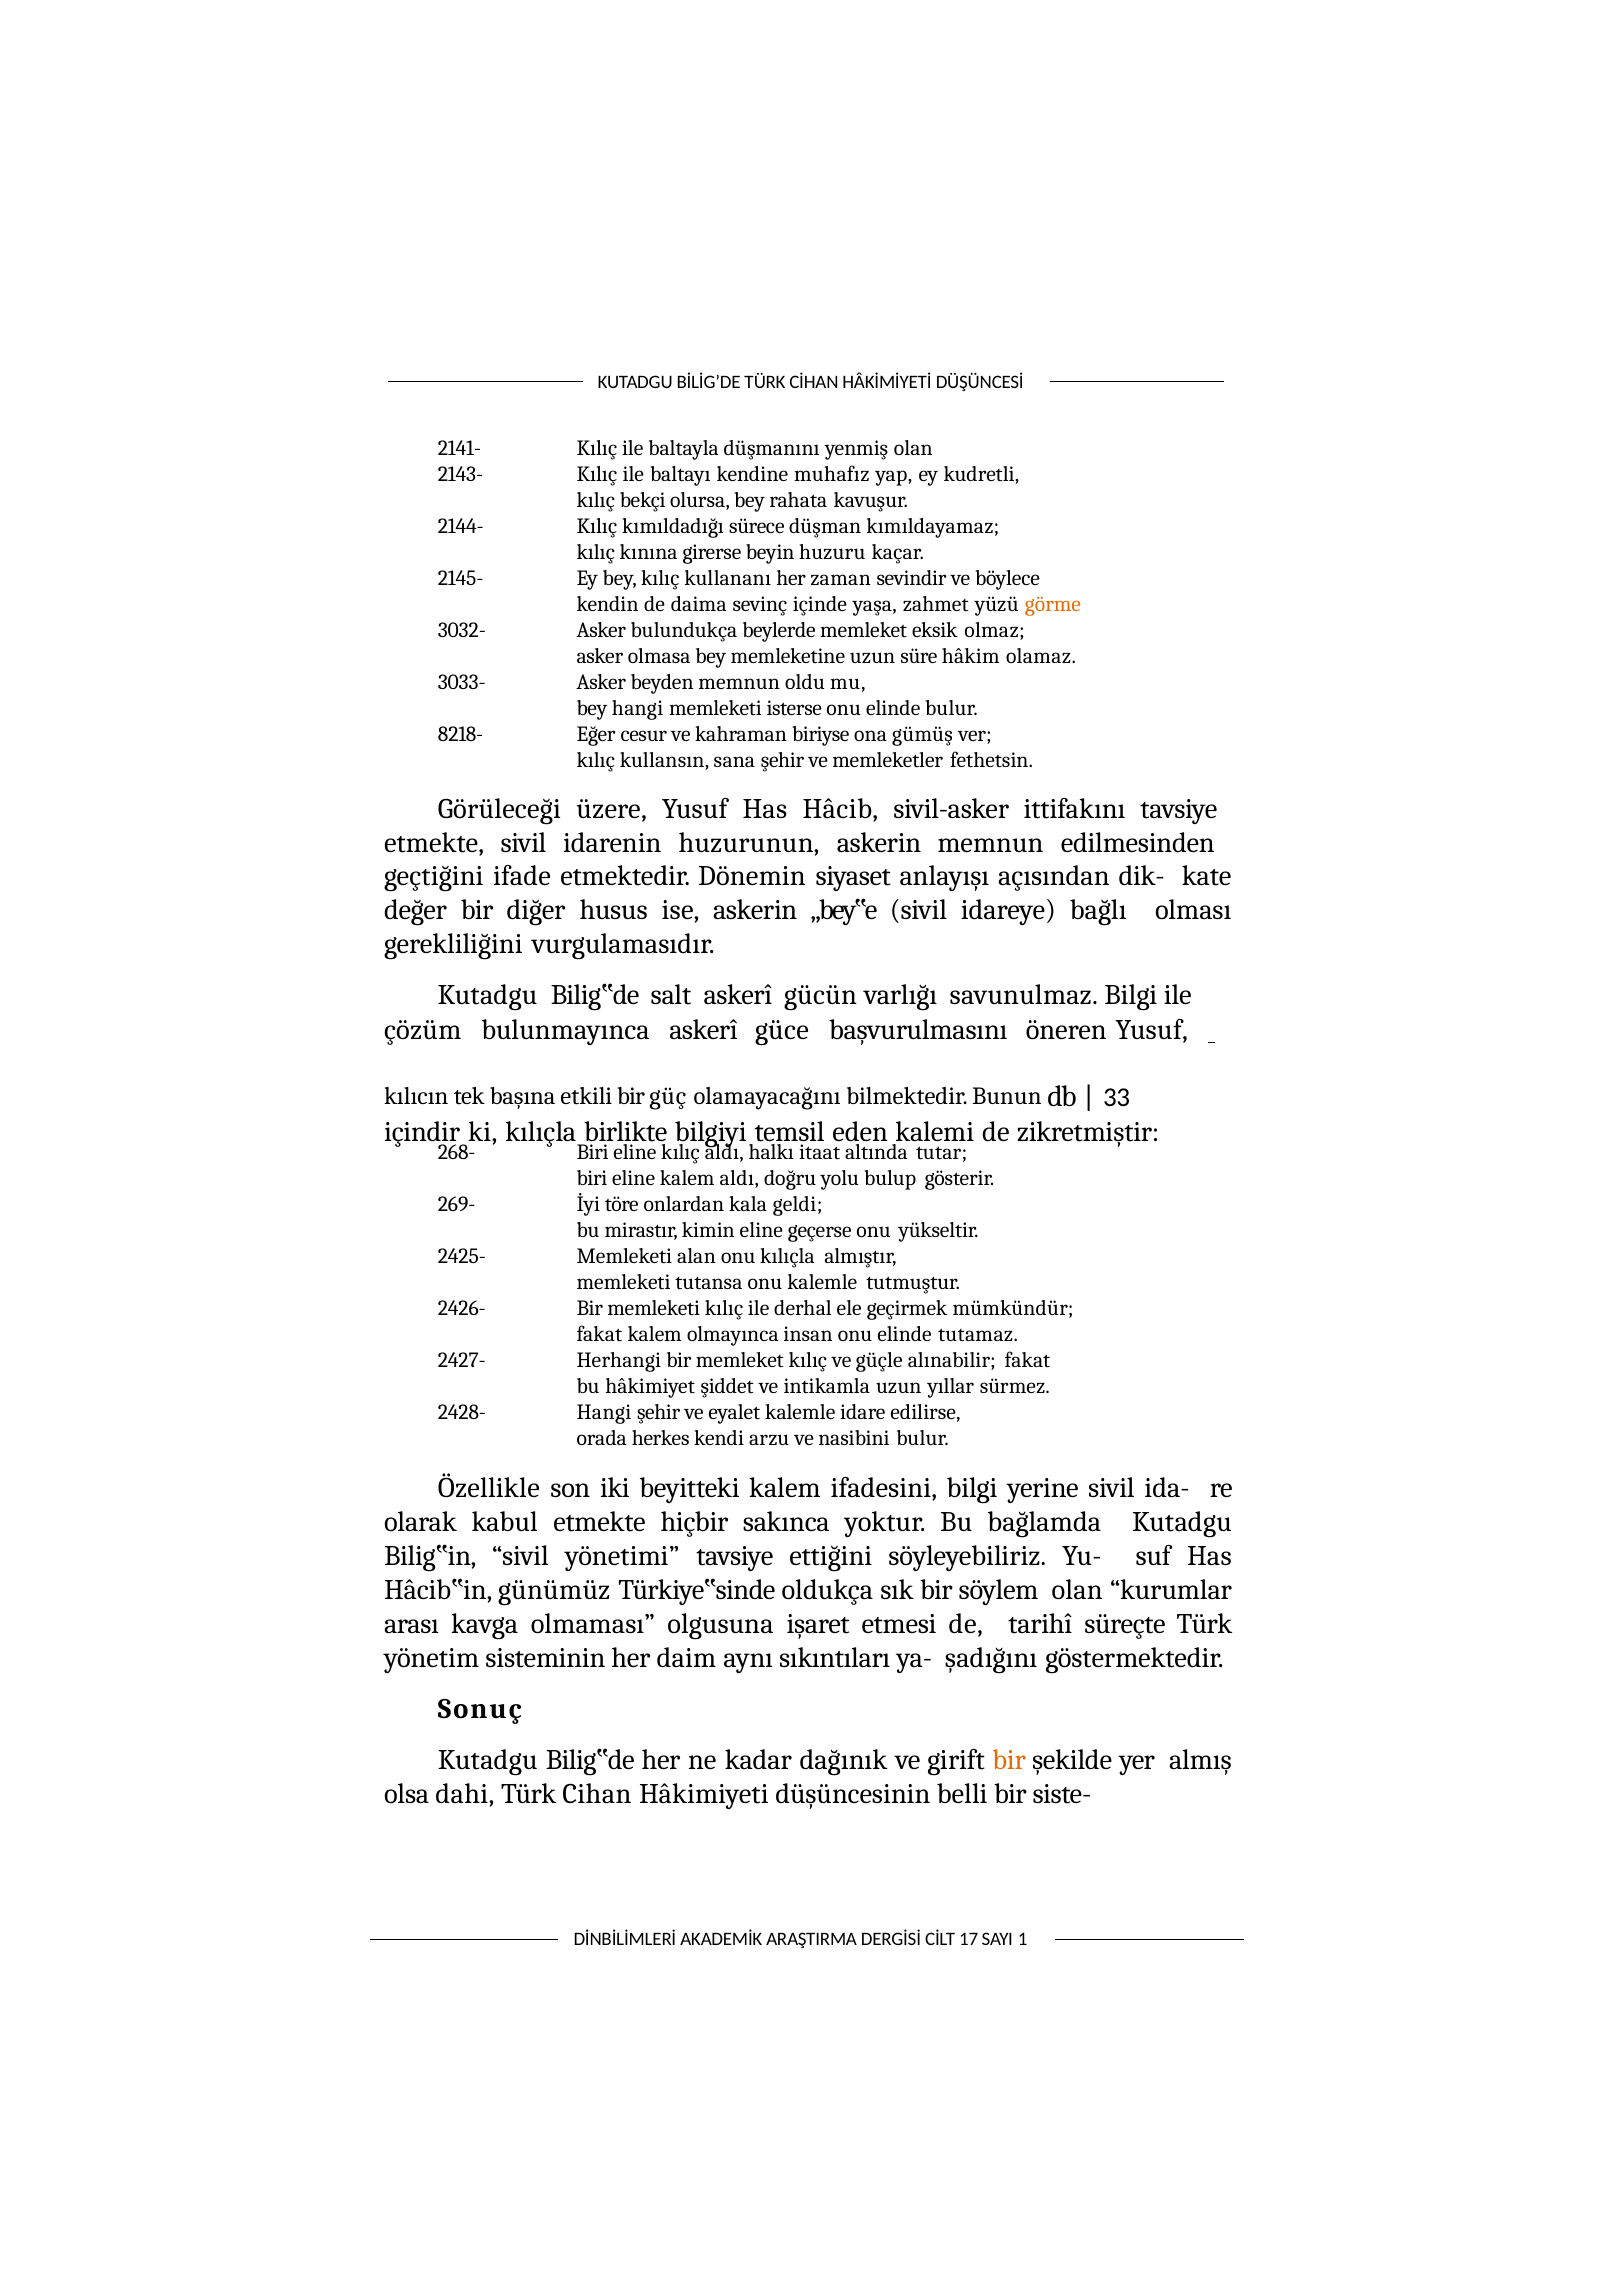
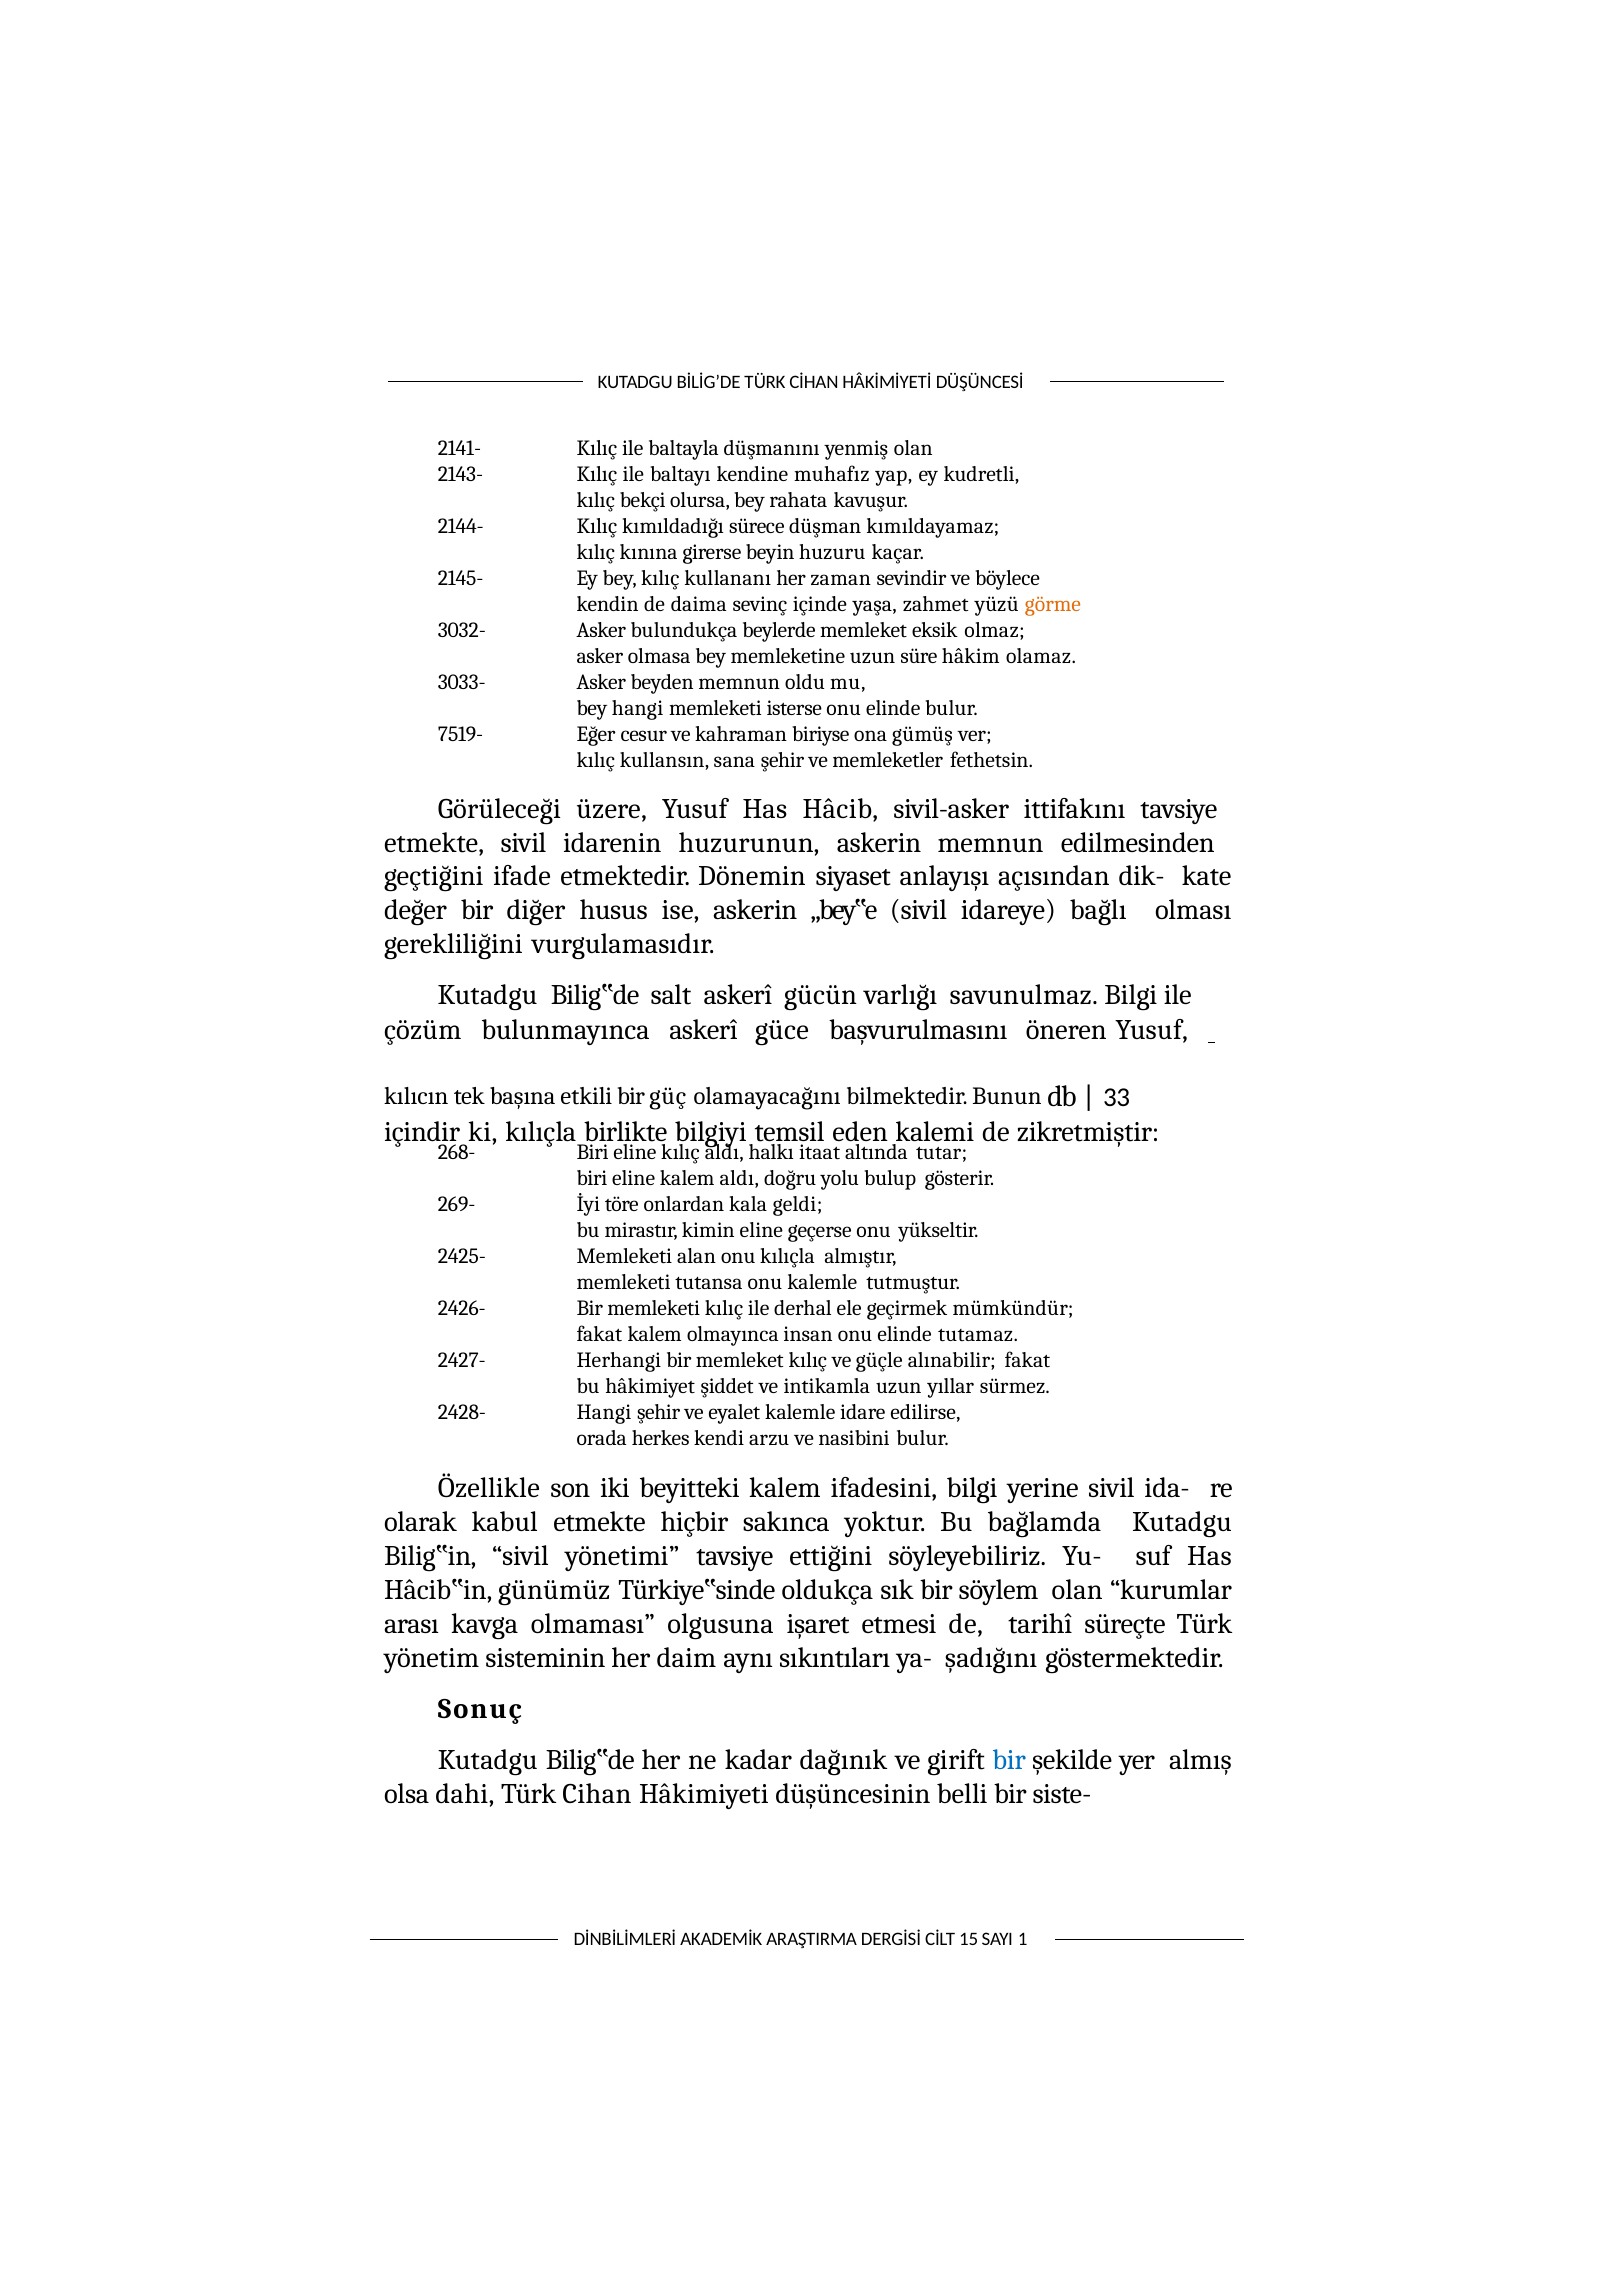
8218-: 8218- -> 7519-
bir at (1009, 1760) colour: orange -> blue
17: 17 -> 15
